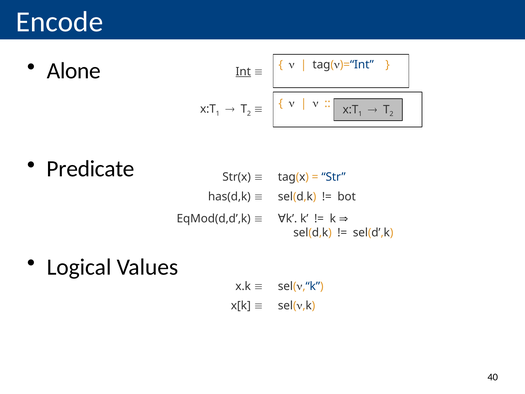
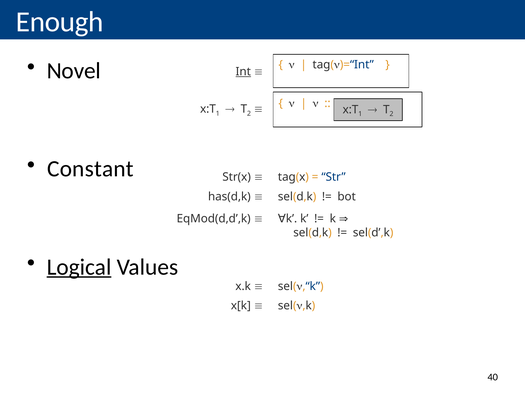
Encode: Encode -> Enough
Alone: Alone -> Novel
Predicate: Predicate -> Constant
Logical underline: none -> present
